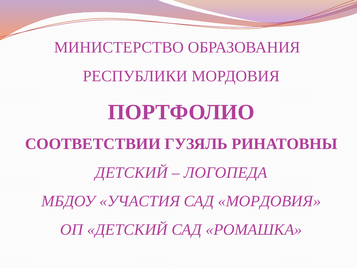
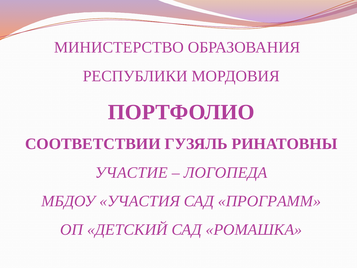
ДЕТСКИЙ at (132, 172): ДЕТСКИЙ -> УЧАСТИЕ
САД МОРДОВИЯ: МОРДОВИЯ -> ПРОГРАММ
